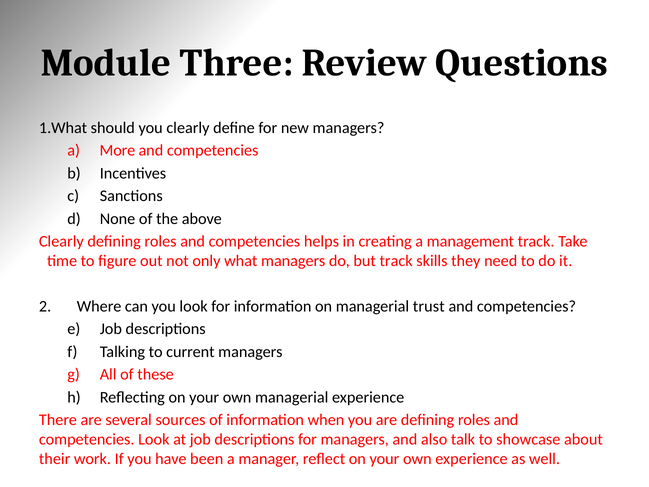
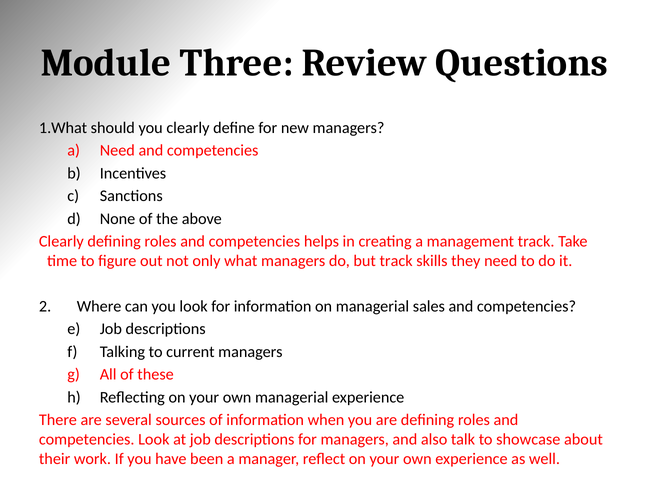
a More: More -> Need
trust: trust -> sales
